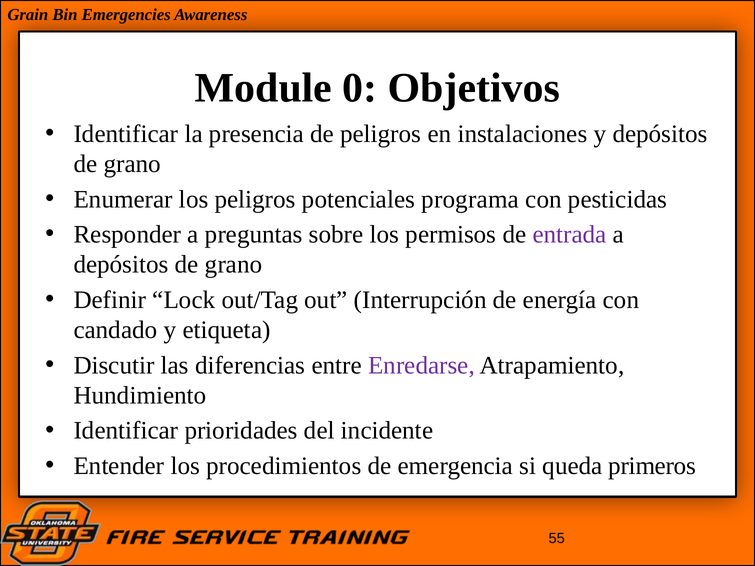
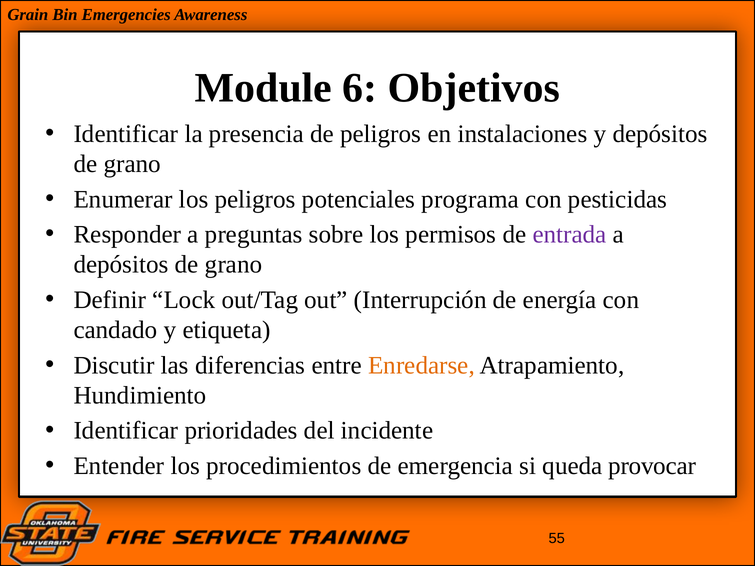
0: 0 -> 6
Enredarse colour: purple -> orange
primeros: primeros -> provocar
